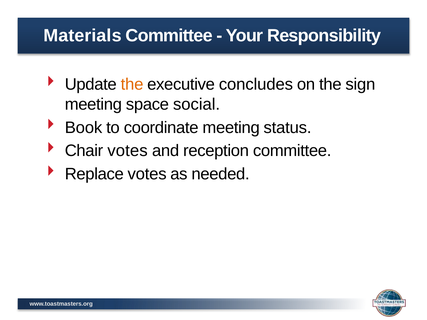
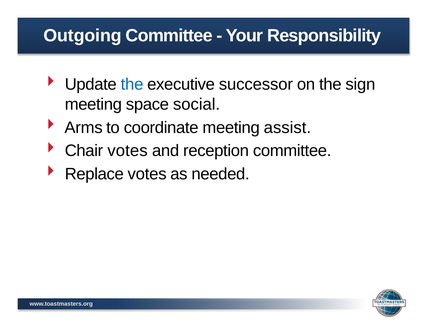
Materials: Materials -> Outgoing
the at (132, 84) colour: orange -> blue
concludes: concludes -> successor
Book: Book -> Arms
status: status -> assist
